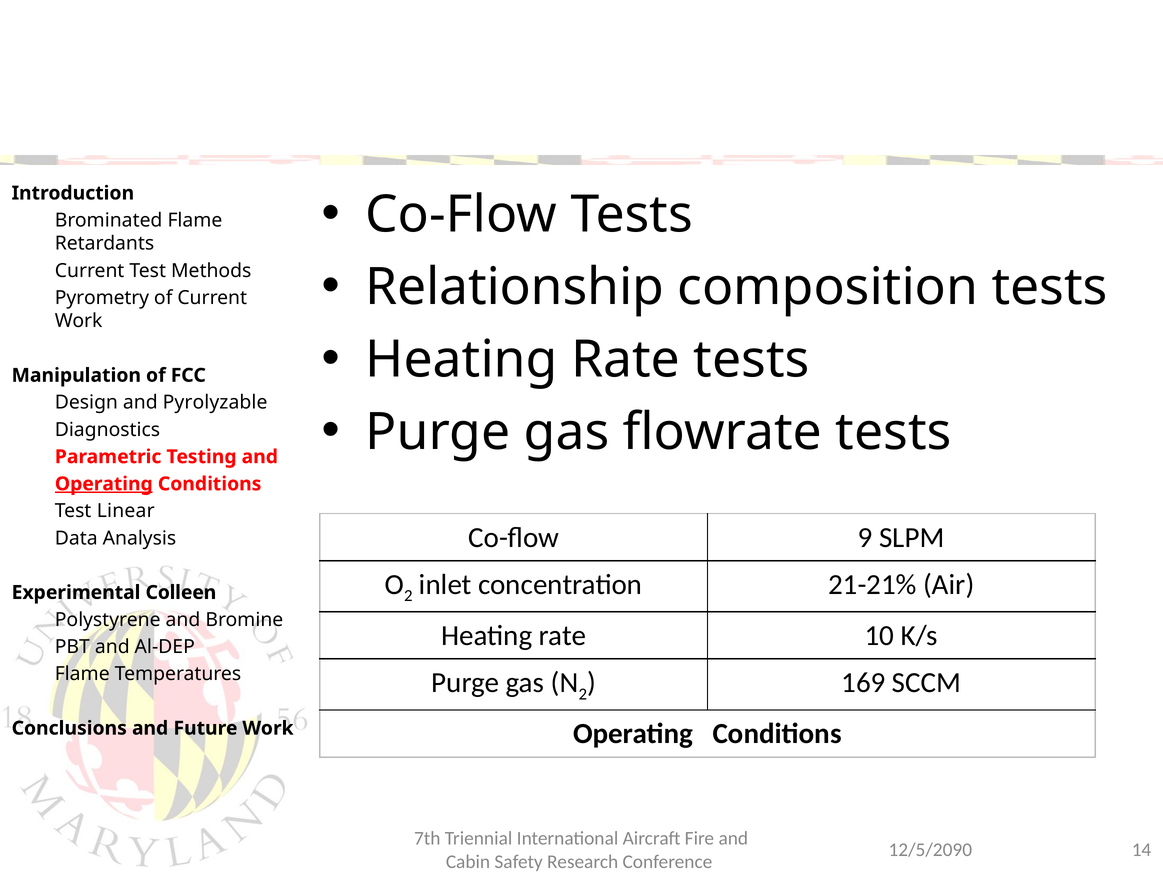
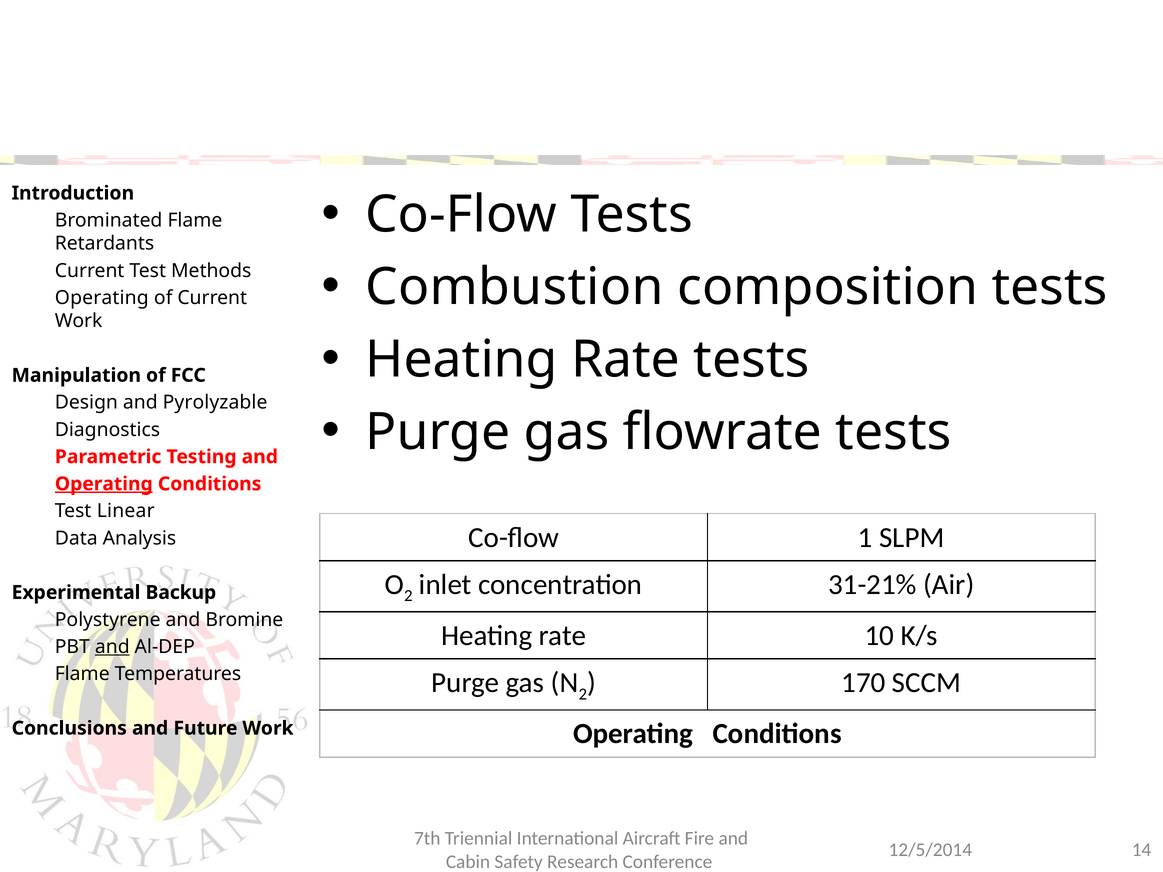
Relationship: Relationship -> Combustion
Pyrometry at (102, 298): Pyrometry -> Operating
9: 9 -> 1
21-21%: 21-21% -> 31-21%
Colleen: Colleen -> Backup
and at (112, 647) underline: none -> present
169: 169 -> 170
12/5/2090: 12/5/2090 -> 12/5/2014
